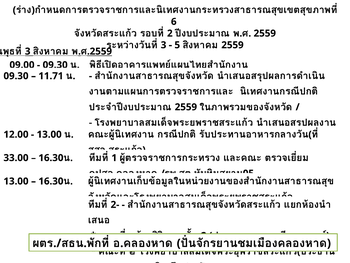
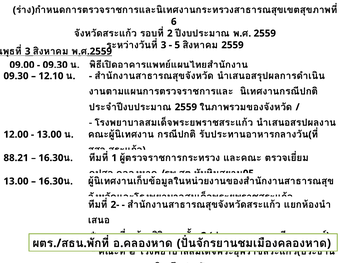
11.71: 11.71 -> 12.10
33.00: 33.00 -> 88.21
